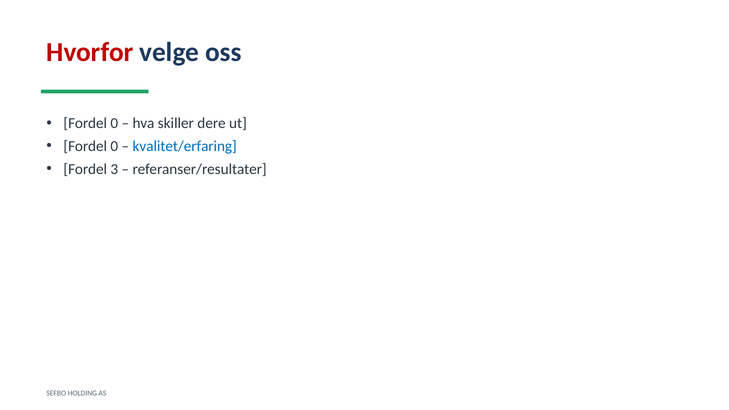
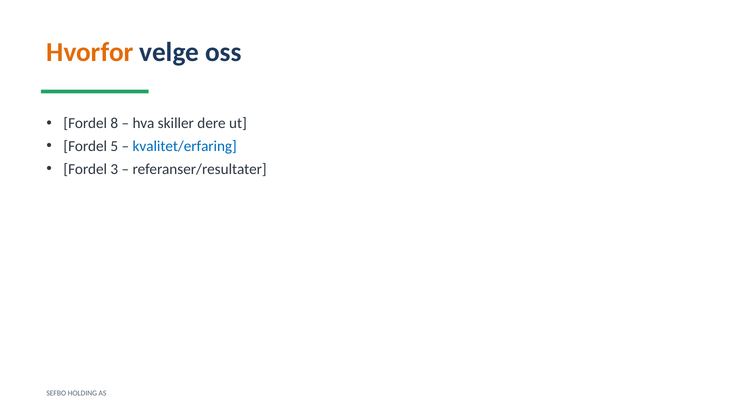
Hvorfor colour: red -> orange
0 at (114, 123): 0 -> 8
0 at (114, 146): 0 -> 5
